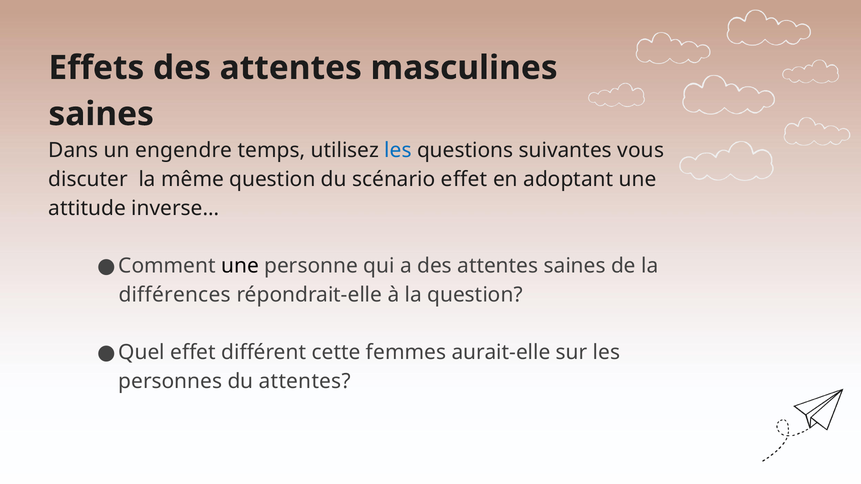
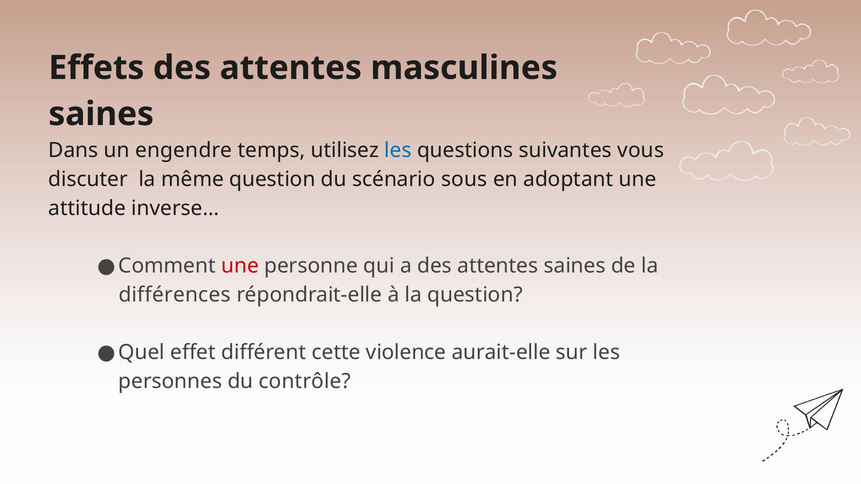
scénario effet: effet -> sous
une at (240, 266) colour: black -> red
femmes: femmes -> violence
du attentes: attentes -> contrôle
